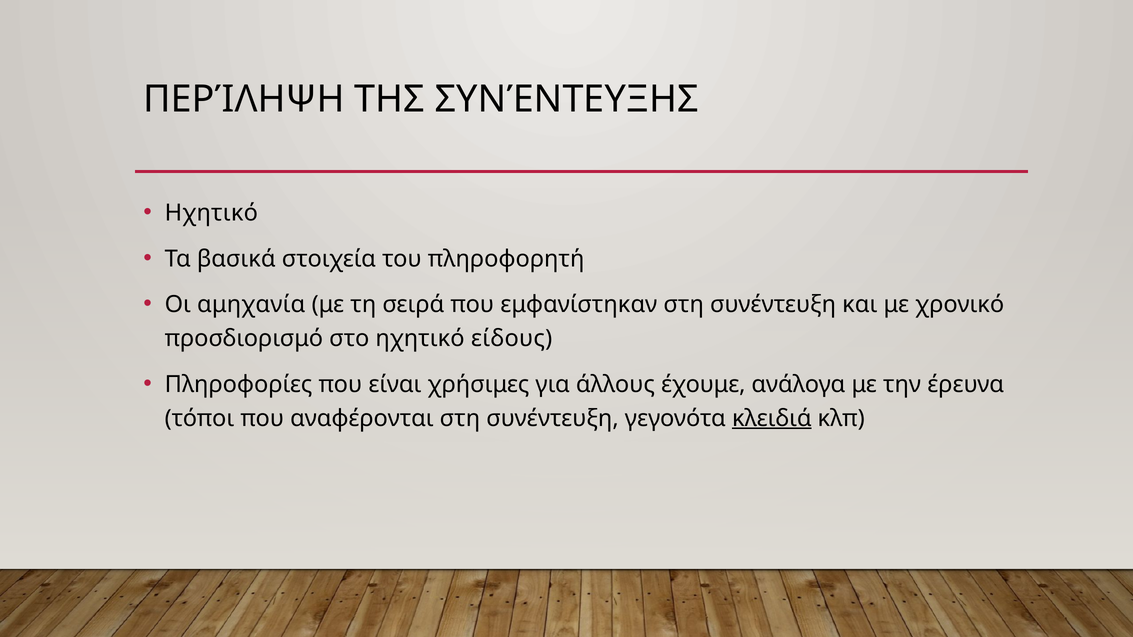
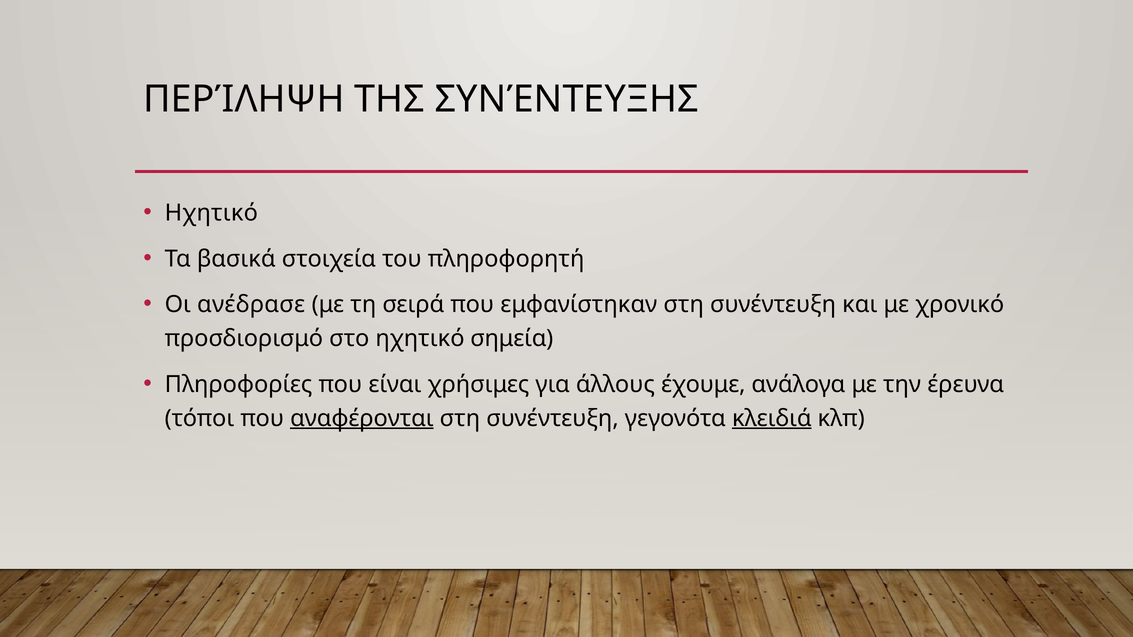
αμηχανία: αμηχανία -> ανέδρασε
είδους: είδους -> σημεία
αναφέρονται underline: none -> present
